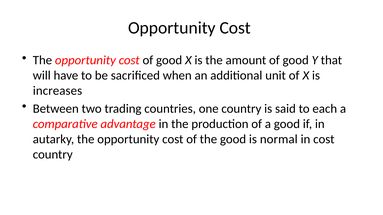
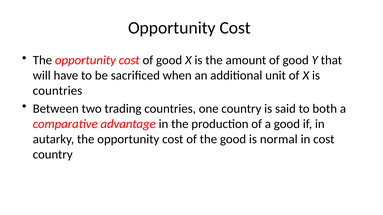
increases at (58, 91): increases -> countries
each: each -> both
